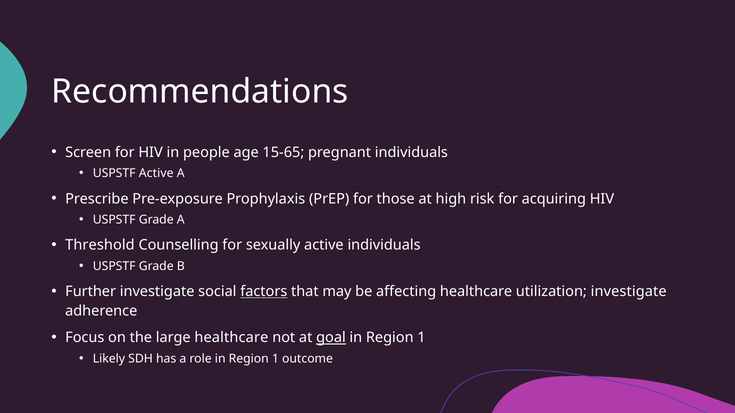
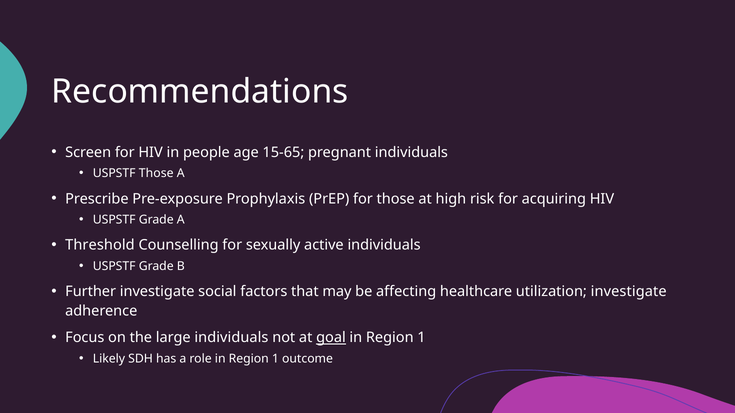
USPSTF Active: Active -> Those
factors underline: present -> none
large healthcare: healthcare -> individuals
